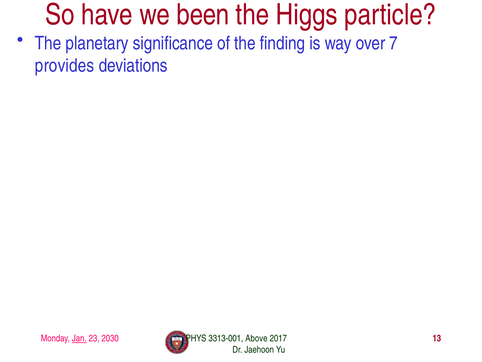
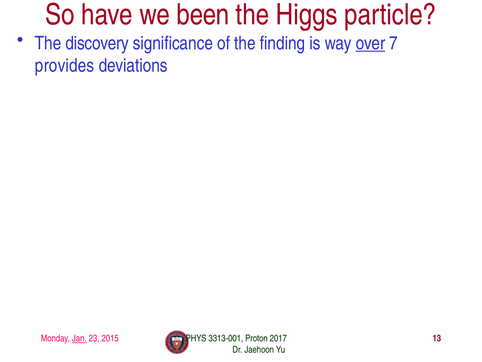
planetary: planetary -> discovery
over underline: none -> present
Above: Above -> Proton
2030: 2030 -> 2015
